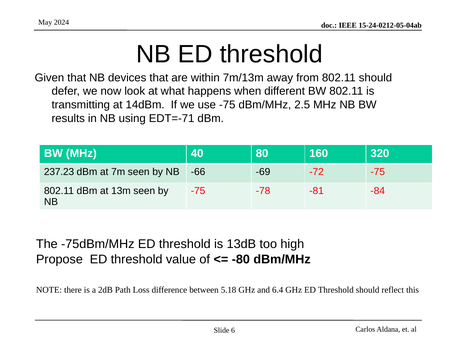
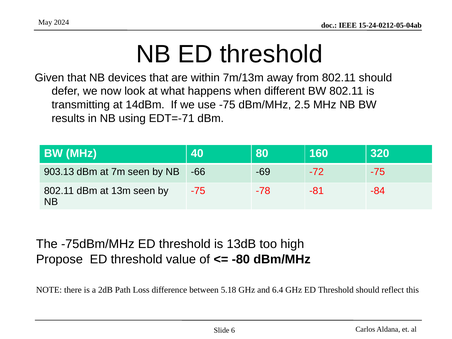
237.23: 237.23 -> 903.13
